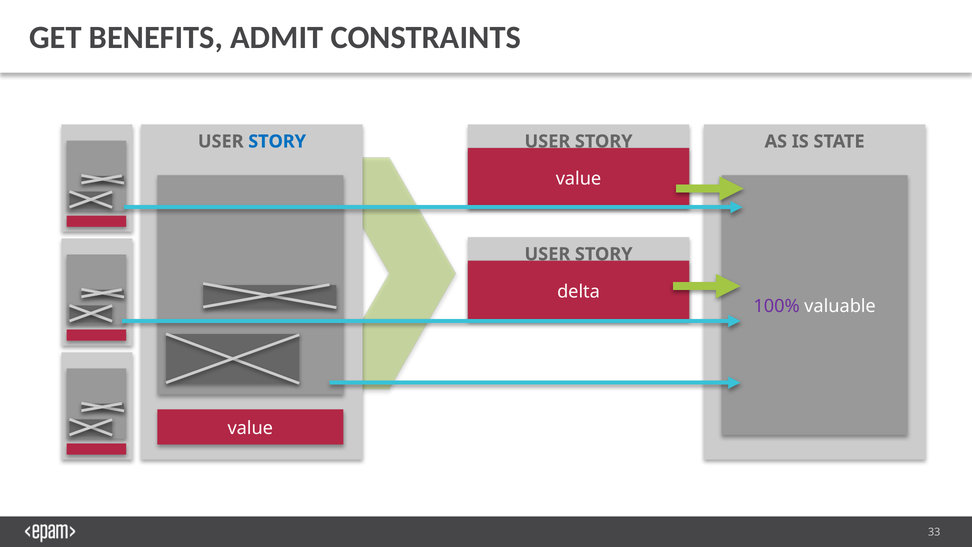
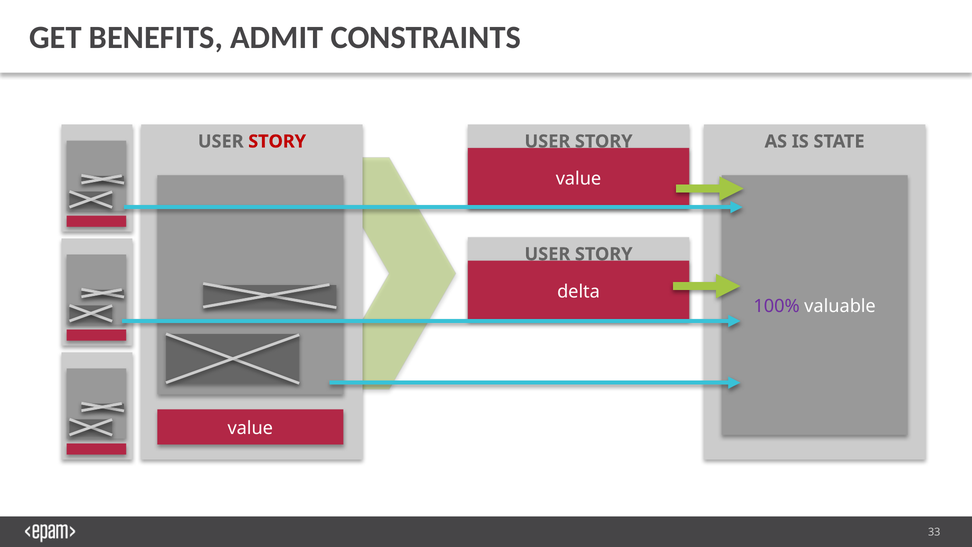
STORY at (277, 141) colour: blue -> red
